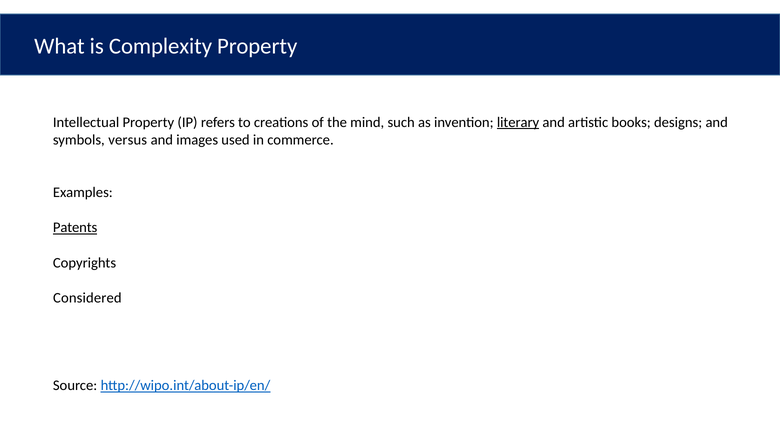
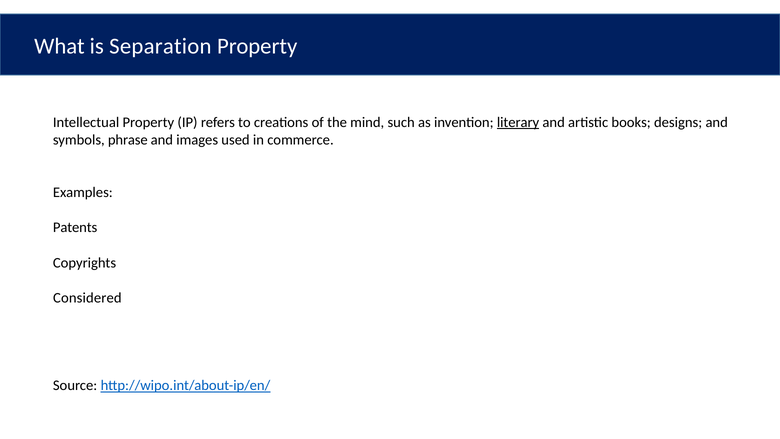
Complexity: Complexity -> Separation
versus: versus -> phrase
Patents underline: present -> none
